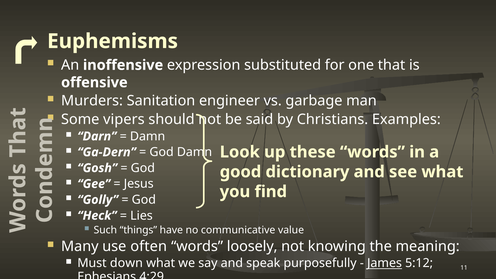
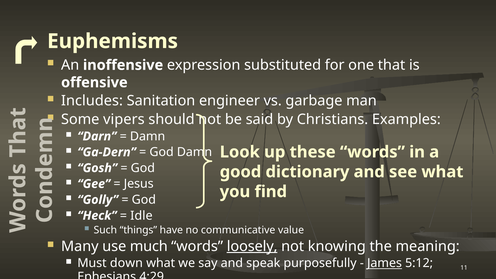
Murders: Murders -> Includes
Lies: Lies -> Idle
often: often -> much
loosely underline: none -> present
